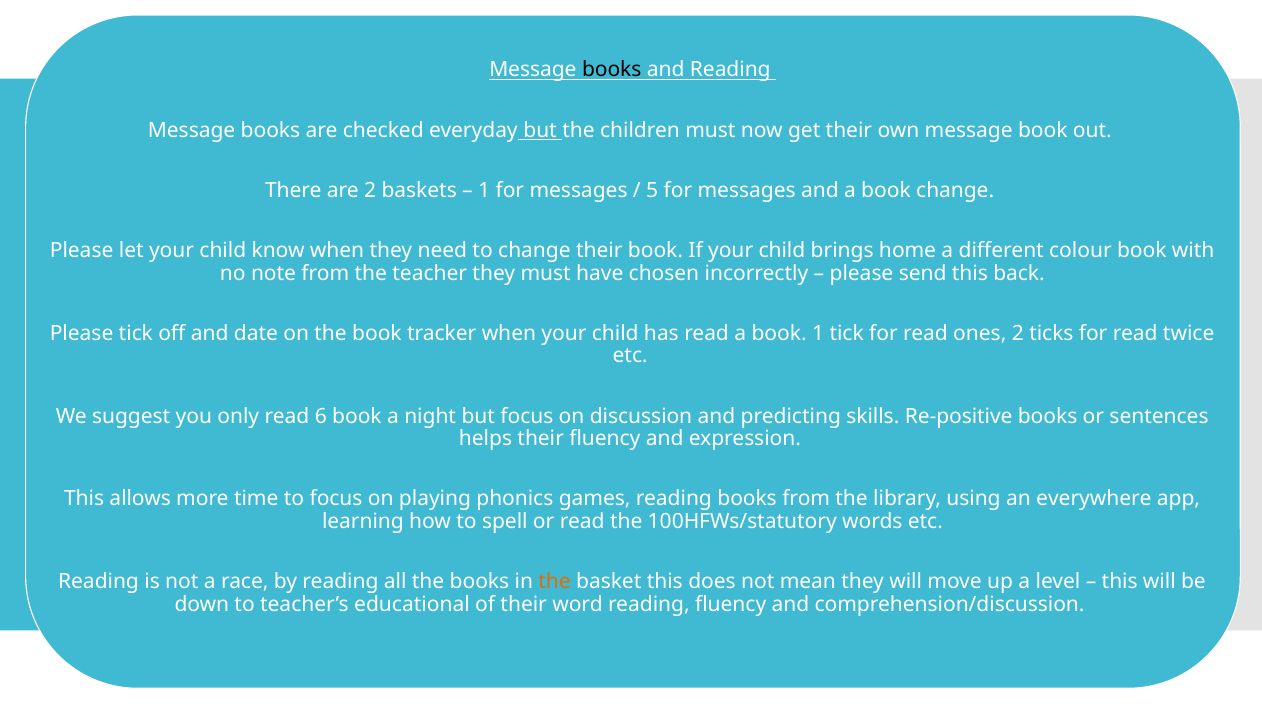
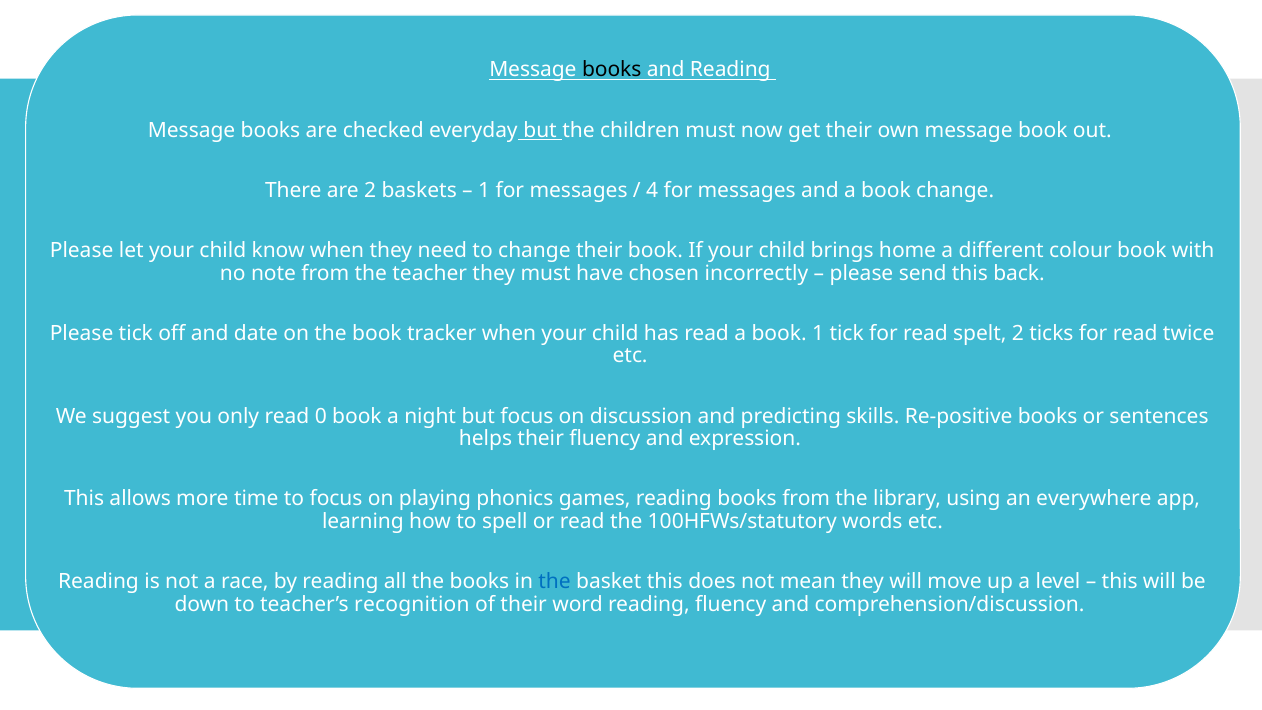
5: 5 -> 4
ones: ones -> spelt
6: 6 -> 0
the at (555, 582) colour: orange -> blue
educational: educational -> recognition
